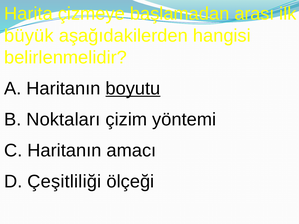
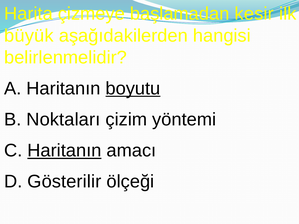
arası: arası -> kesir
Haritanın at (64, 151) underline: none -> present
Çeşitliliği: Çeşitliliği -> Gösterilir
